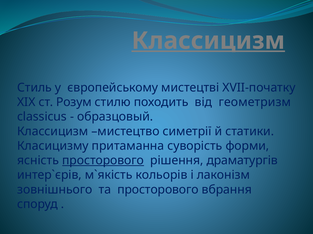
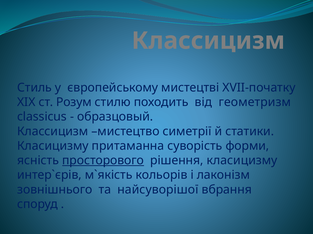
Классицизм at (208, 41) underline: present -> none
рішення драматургів: драматургів -> класицизму
та просторового: просторового -> найсуворішої
